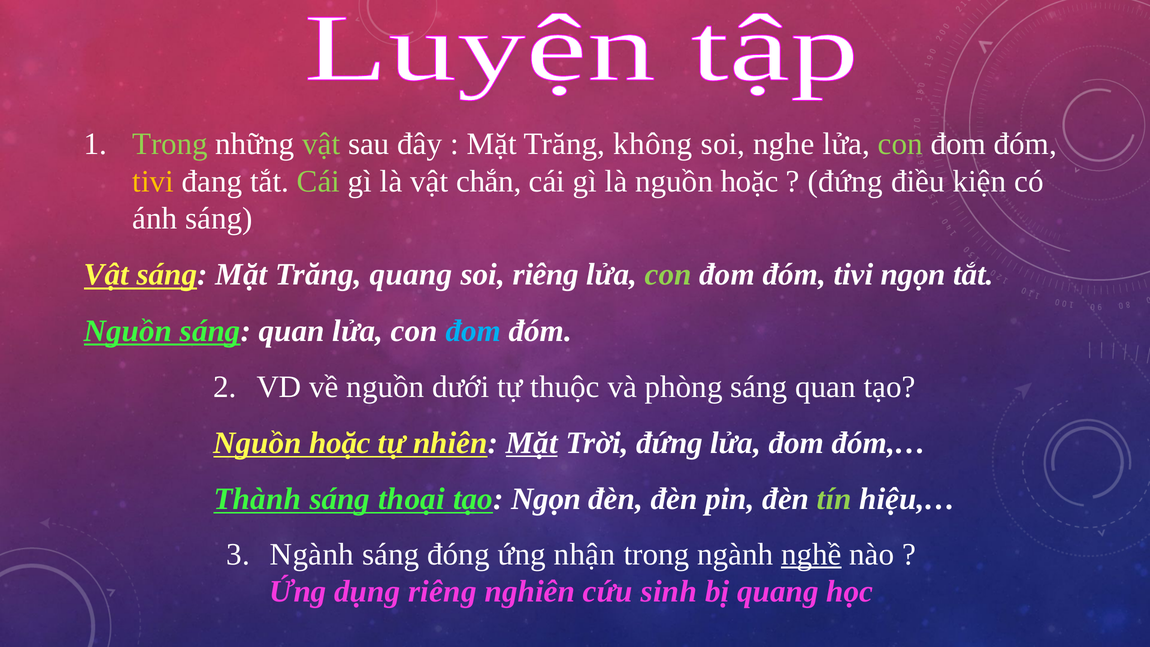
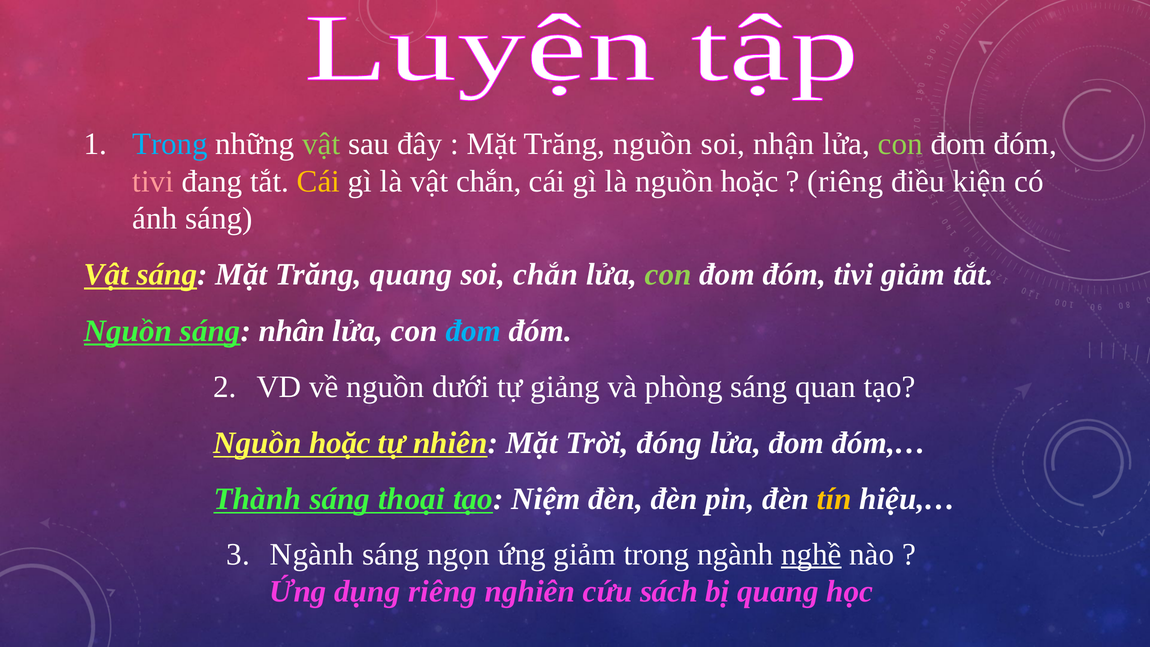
Trong at (170, 144) colour: light green -> light blue
Trăng không: không -> nguồn
nghe: nghe -> nhận
tivi at (153, 181) colour: yellow -> pink
Cái at (318, 181) colour: light green -> yellow
đứng at (845, 181): đứng -> riêng
soi riêng: riêng -> chắn
tivi ngọn: ngọn -> giảm
Nguồn sáng quan: quan -> nhân
thuộc: thuộc -> giảng
Mặt at (532, 443) underline: present -> none
Trời đứng: đứng -> đóng
tạo Ngọn: Ngọn -> Niệm
tín colour: light green -> yellow
đóng: đóng -> ngọn
ứng nhận: nhận -> giảm
sinh: sinh -> sách
